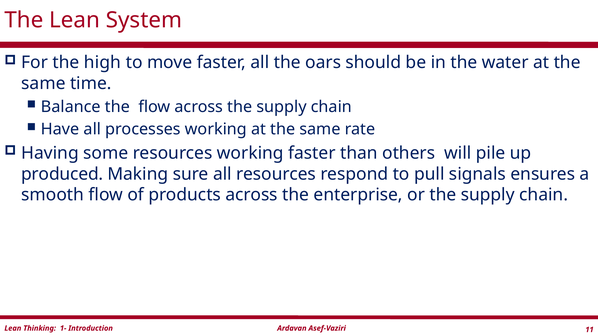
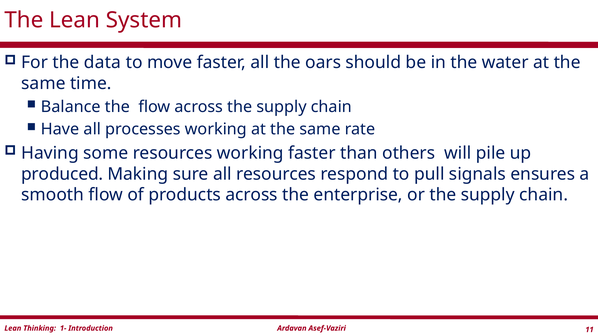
high: high -> data
